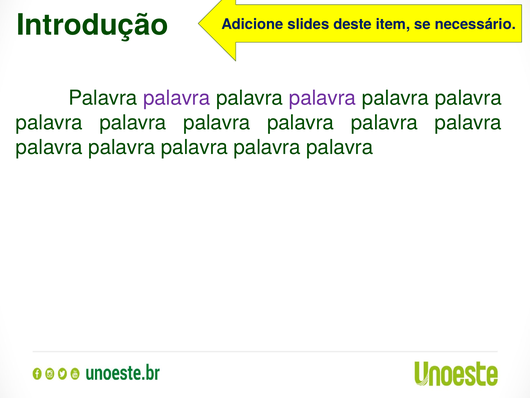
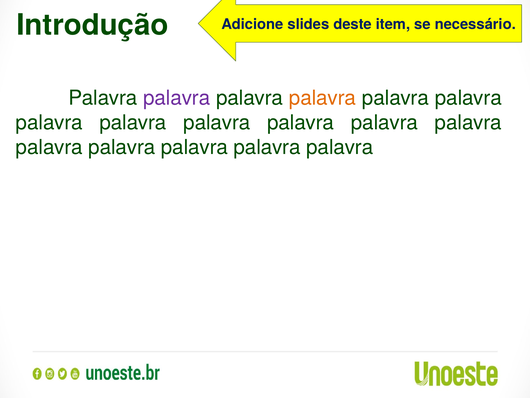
palavra at (323, 98) colour: purple -> orange
